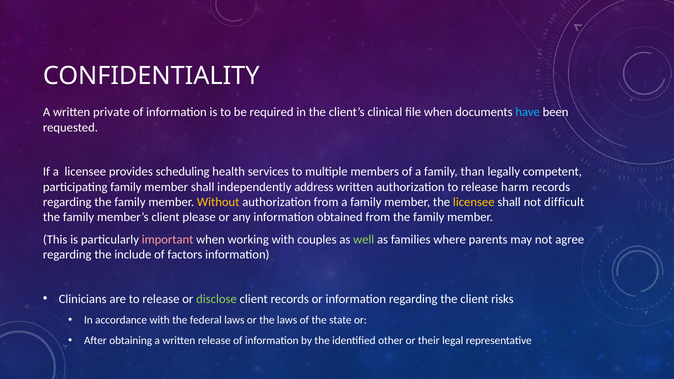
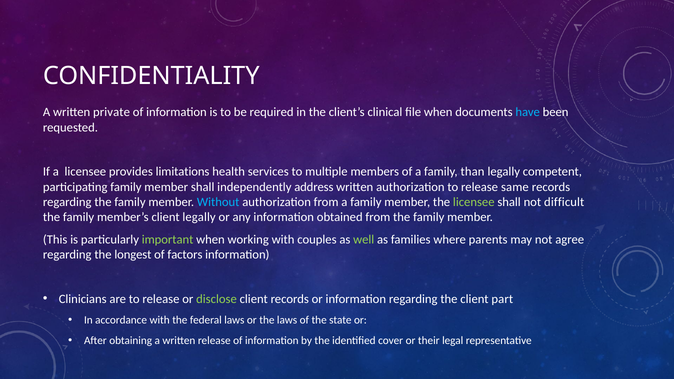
scheduling: scheduling -> limitations
harm: harm -> same
Without colour: yellow -> light blue
licensee at (474, 202) colour: yellow -> light green
client please: please -> legally
important colour: pink -> light green
include: include -> longest
risks: risks -> part
other: other -> cover
